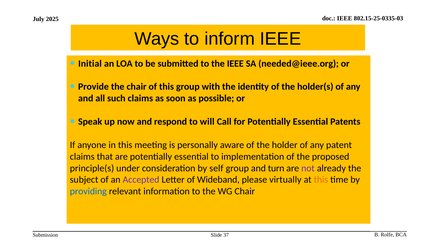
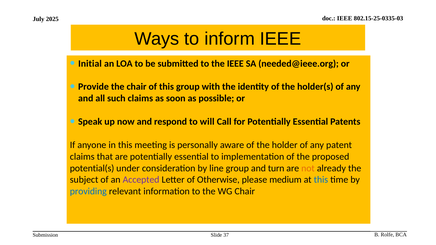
principle(s: principle(s -> potential(s
self: self -> line
not colour: purple -> orange
of Wideband: Wideband -> Otherwise
virtually: virtually -> medium
this at (321, 180) colour: orange -> blue
